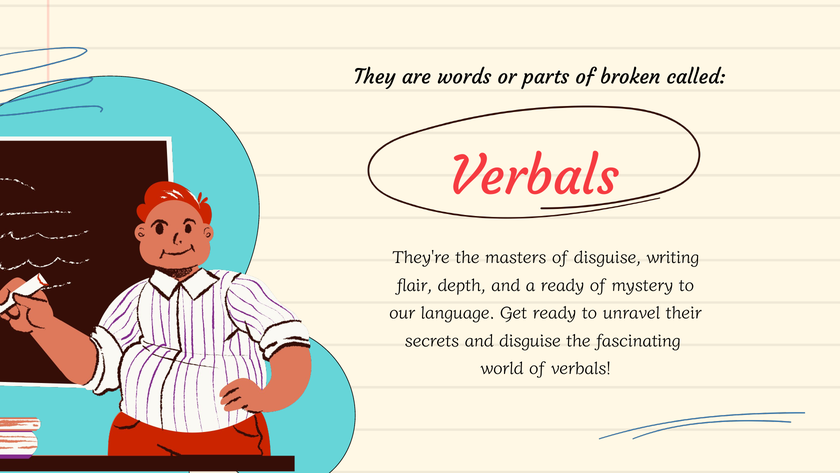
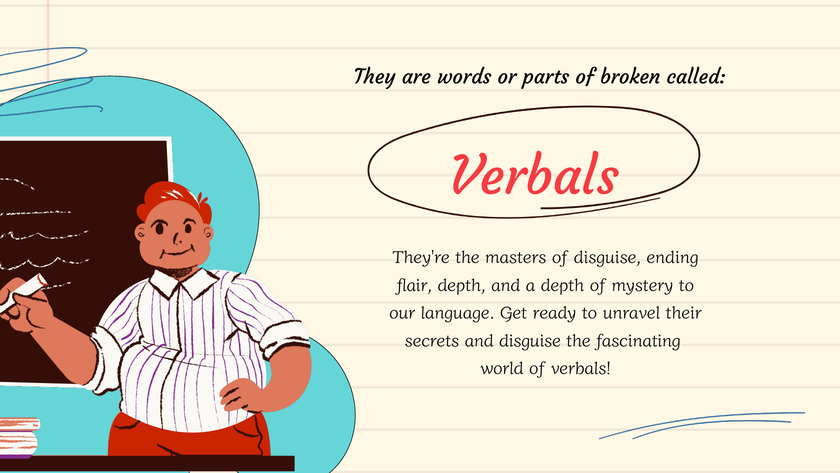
writing: writing -> ending
a ready: ready -> depth
